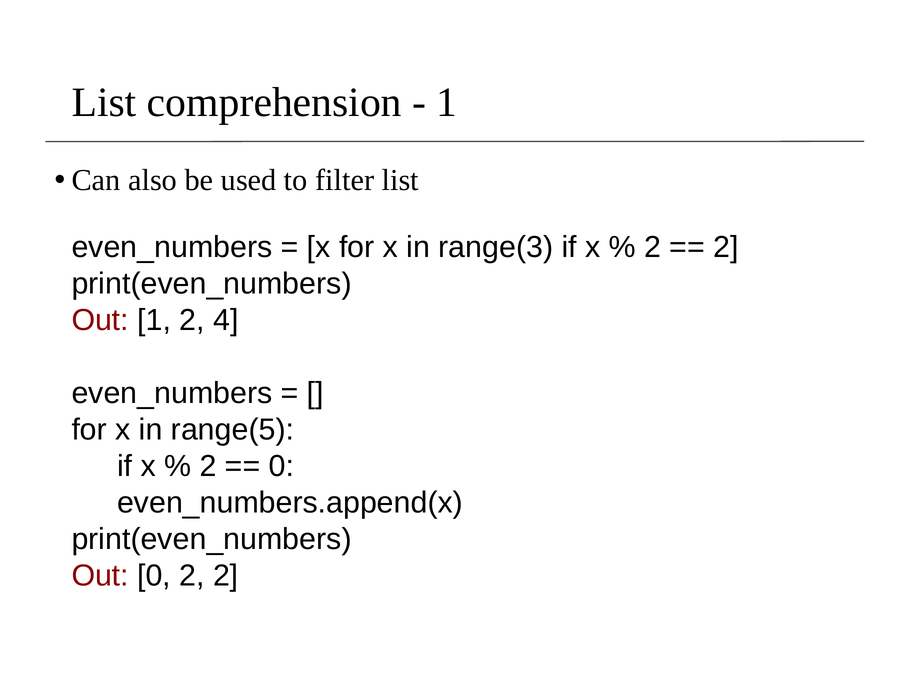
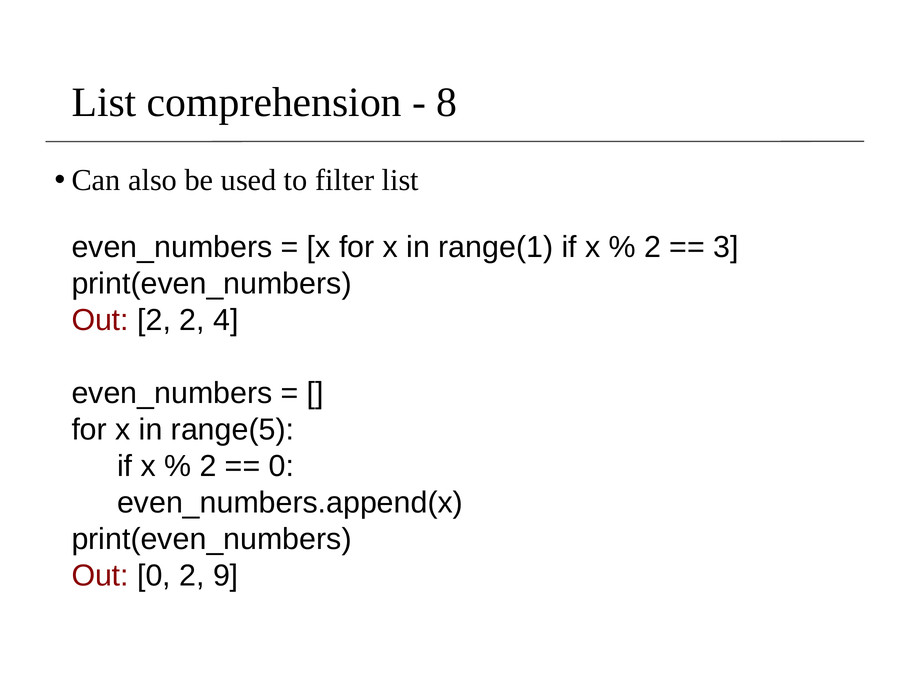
1 at (447, 102): 1 -> 8
range(3: range(3 -> range(1
2 at (726, 247): 2 -> 3
Out 1: 1 -> 2
2 2: 2 -> 9
